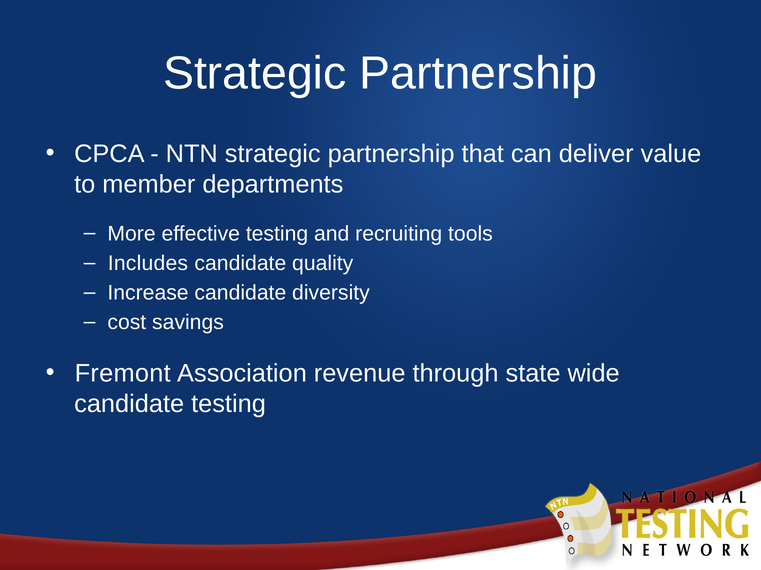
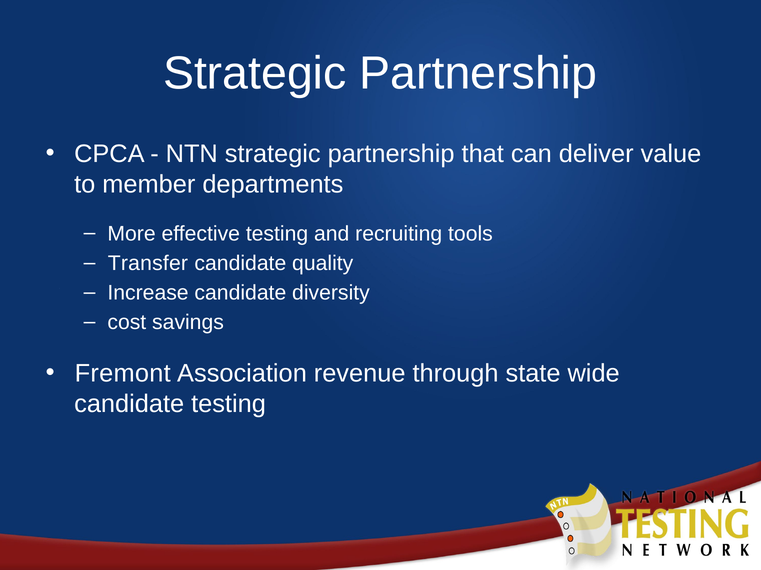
Includes: Includes -> Transfer
